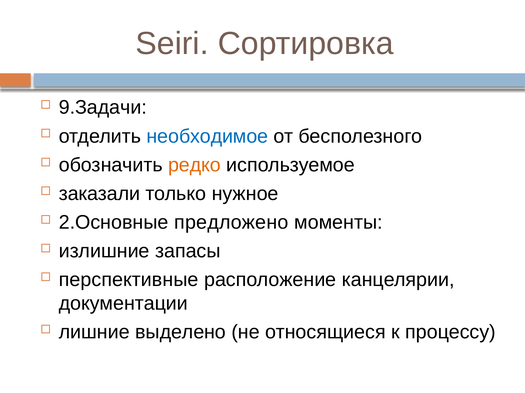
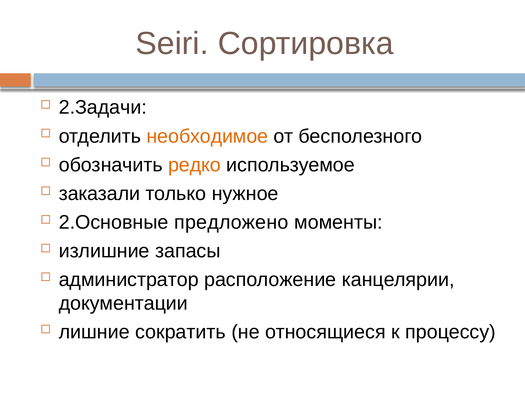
9.Задачи: 9.Задачи -> 2.Задачи
необходимое colour: blue -> orange
перспективные: перспективные -> администратор
выделено: выделено -> сократить
